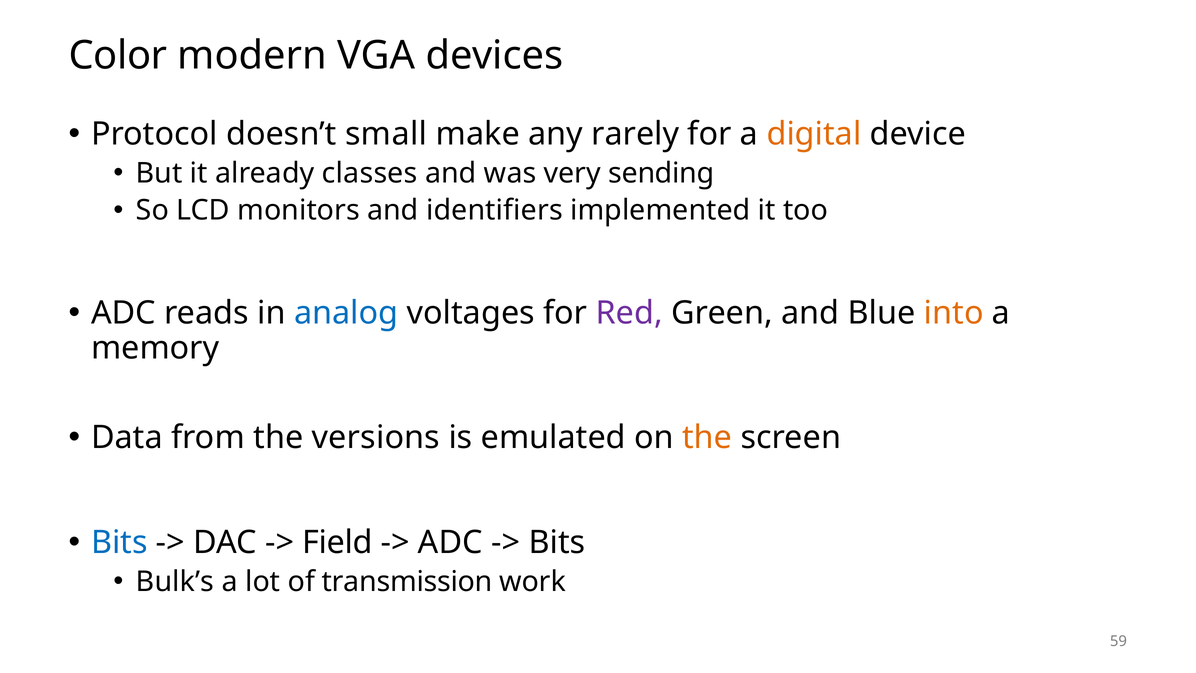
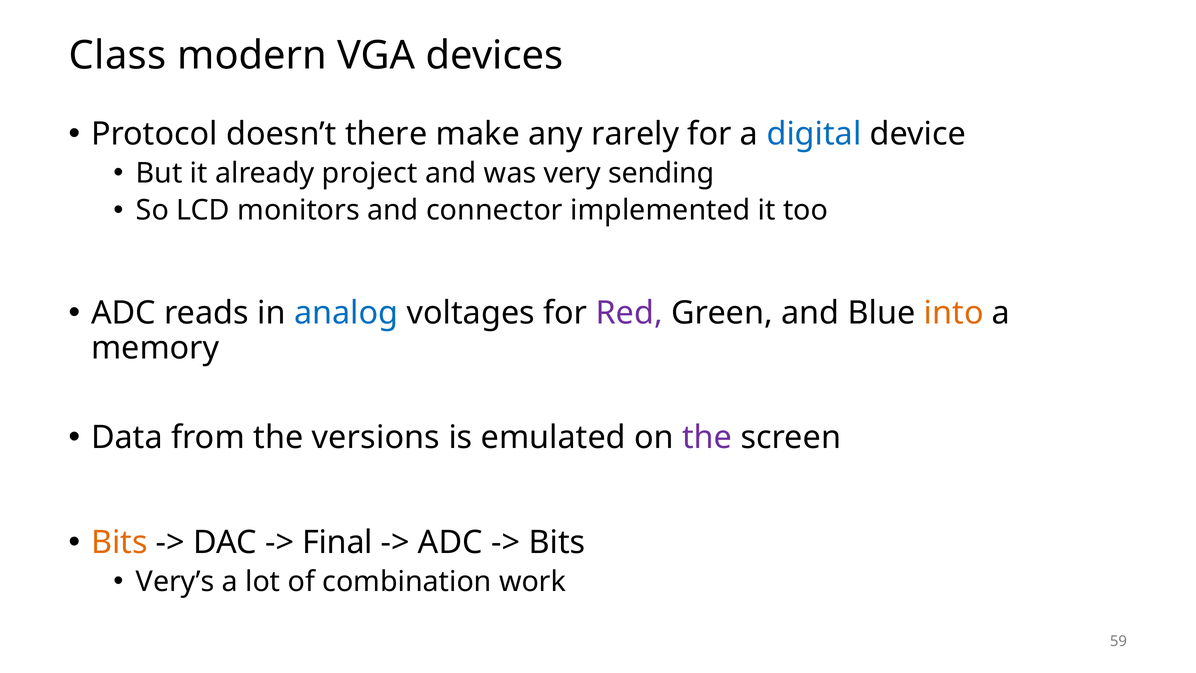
Color: Color -> Class
small: small -> there
digital colour: orange -> blue
classes: classes -> project
identifiers: identifiers -> connector
the at (707, 437) colour: orange -> purple
Bits at (119, 542) colour: blue -> orange
Field: Field -> Final
Bulk’s: Bulk’s -> Very’s
transmission: transmission -> combination
